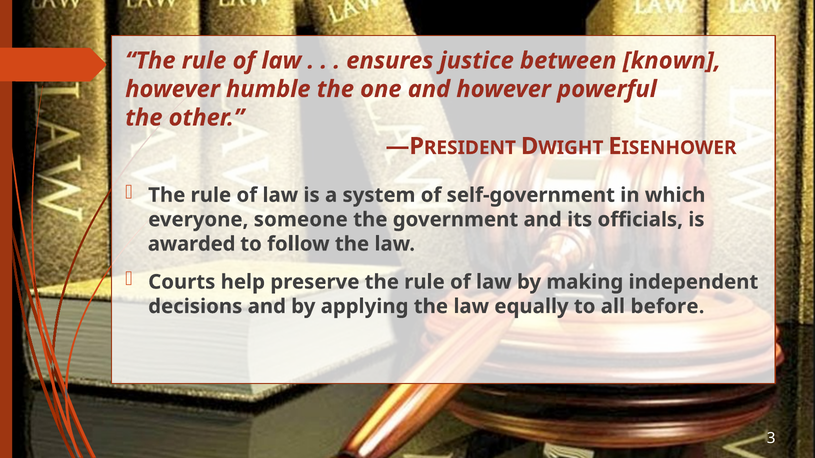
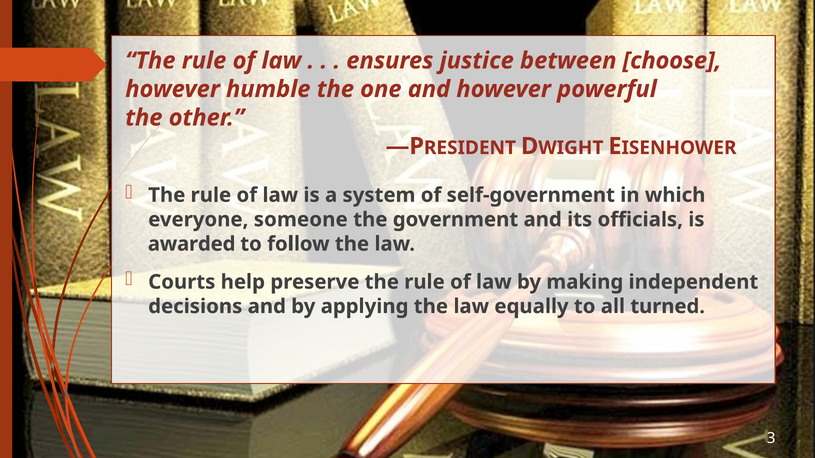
known: known -> choose
before: before -> turned
